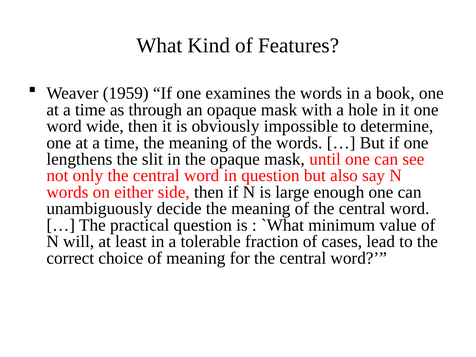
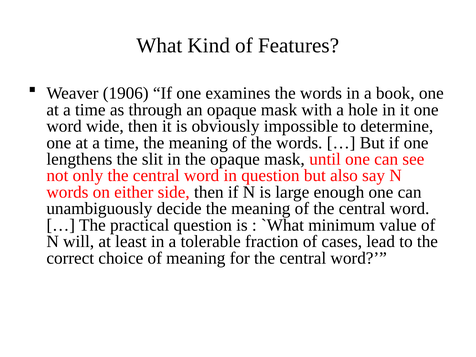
1959: 1959 -> 1906
